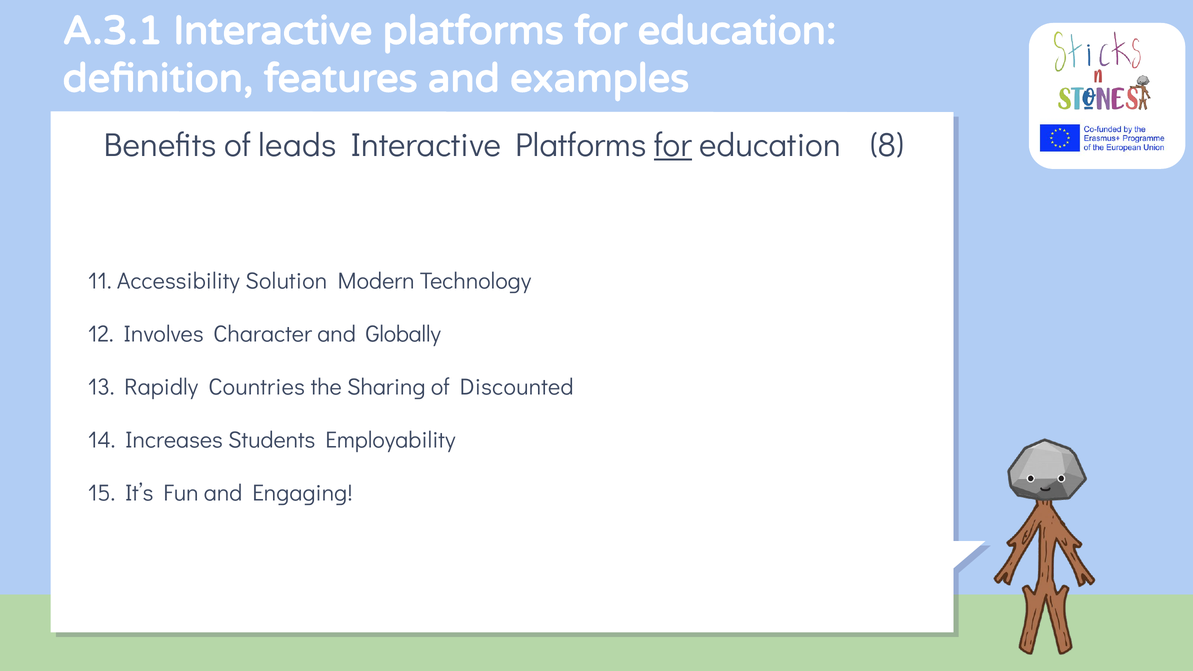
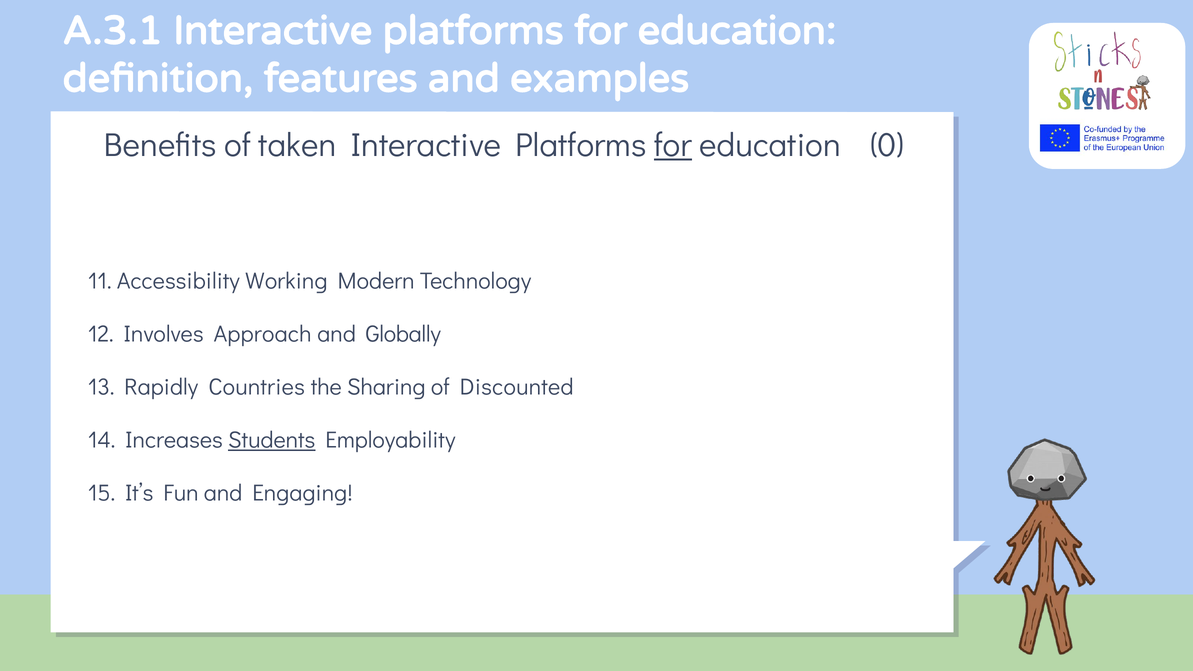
leads: leads -> taken
8: 8 -> 0
Solution: Solution -> Working
Character: Character -> Approach
Students underline: none -> present
